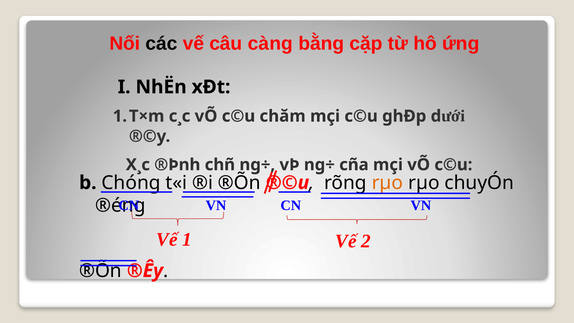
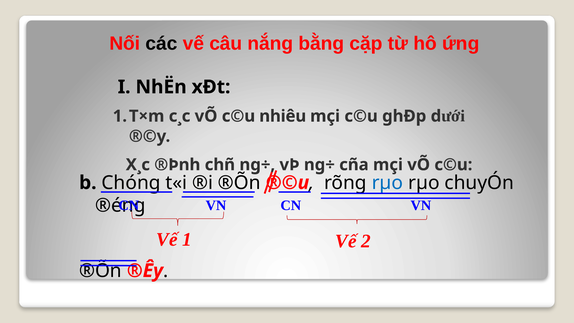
càng: càng -> nắng
chăm: chăm -> nhiêu
rµo at (387, 183) colour: orange -> blue
